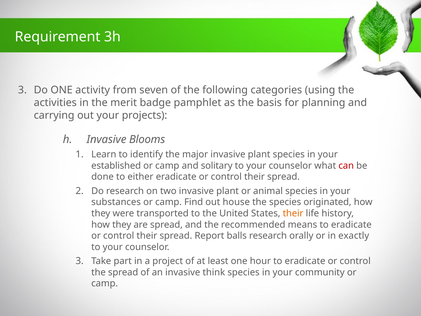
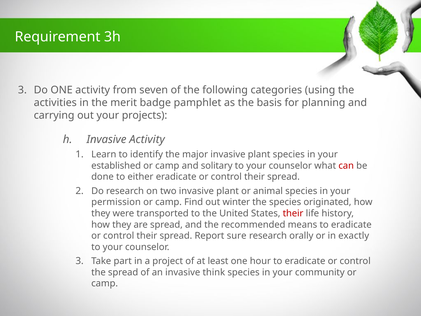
Invasive Blooms: Blooms -> Activity
substances: substances -> permission
house: house -> winter
their at (293, 213) colour: orange -> red
balls: balls -> sure
